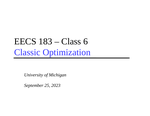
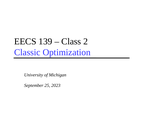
183: 183 -> 139
6: 6 -> 2
